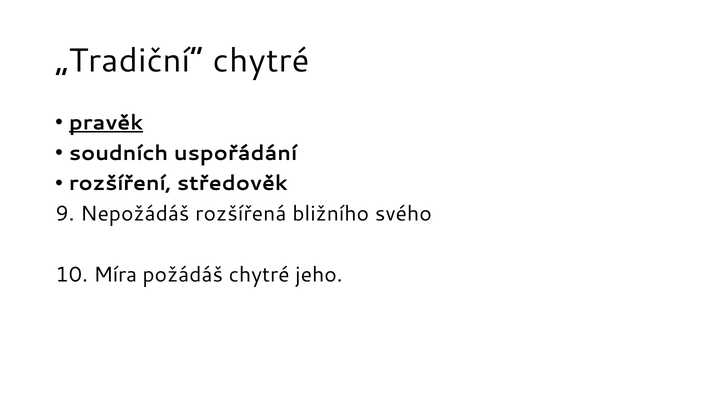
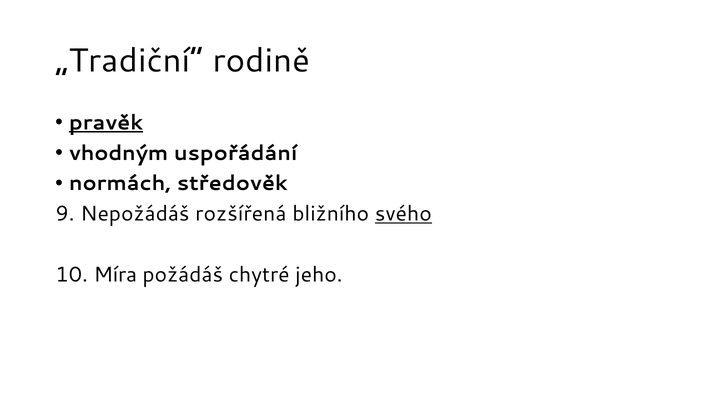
„Tradiční“ chytré: chytré -> rodině
soudních: soudních -> vhodným
rozšíření: rozšíření -> normách
svého underline: none -> present
